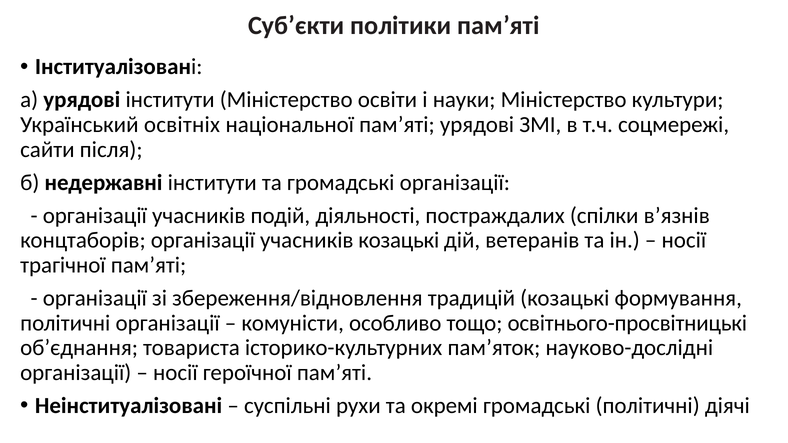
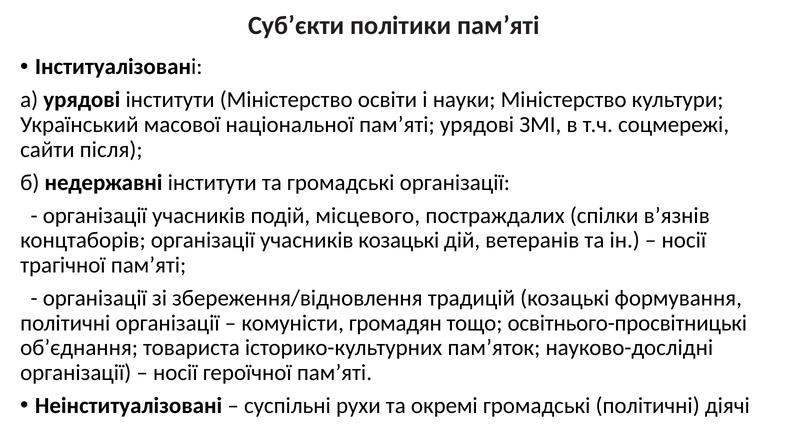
освітніх: освітніх -> масової
діяльності: діяльності -> місцевого
особливо: особливо -> громадян
